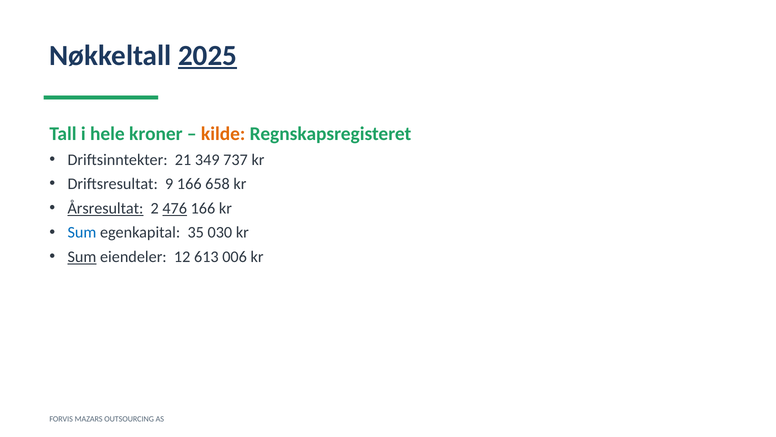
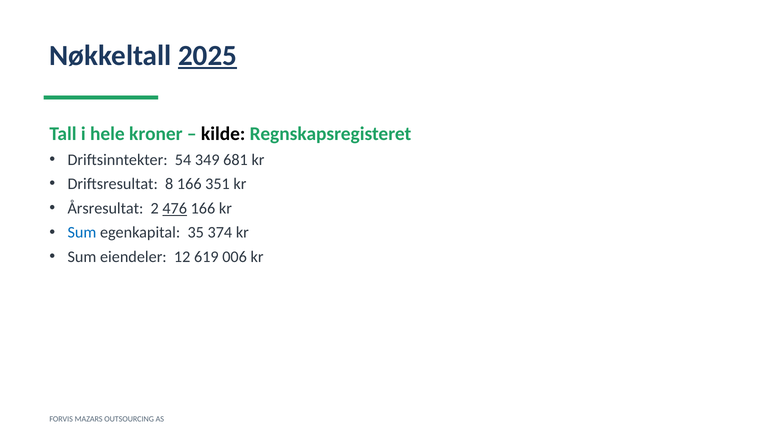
kilde colour: orange -> black
21: 21 -> 54
737: 737 -> 681
9: 9 -> 8
658: 658 -> 351
Årsresultat underline: present -> none
030: 030 -> 374
Sum at (82, 257) underline: present -> none
613: 613 -> 619
